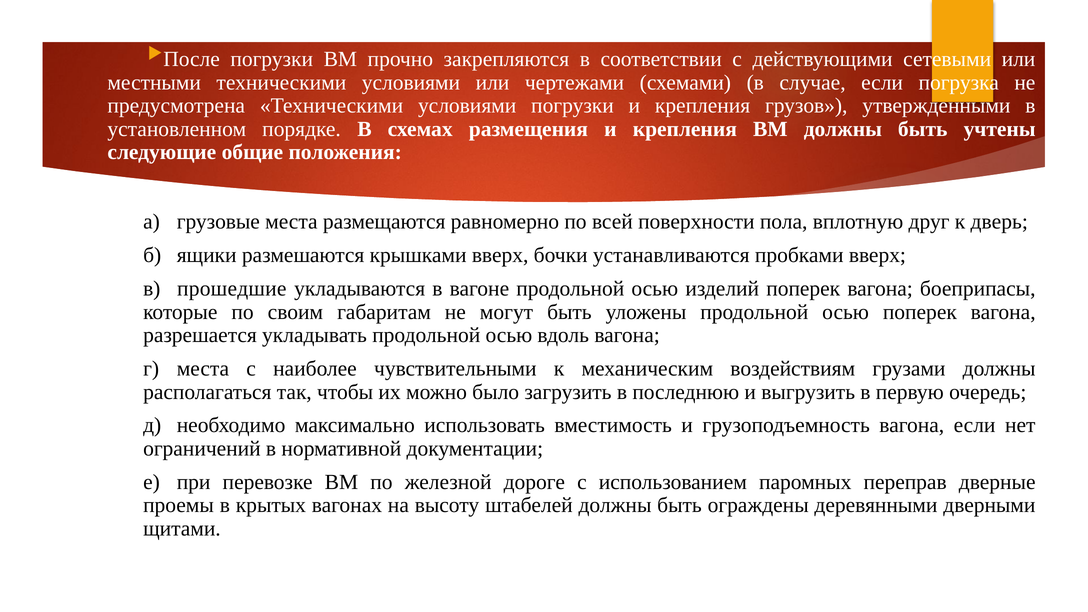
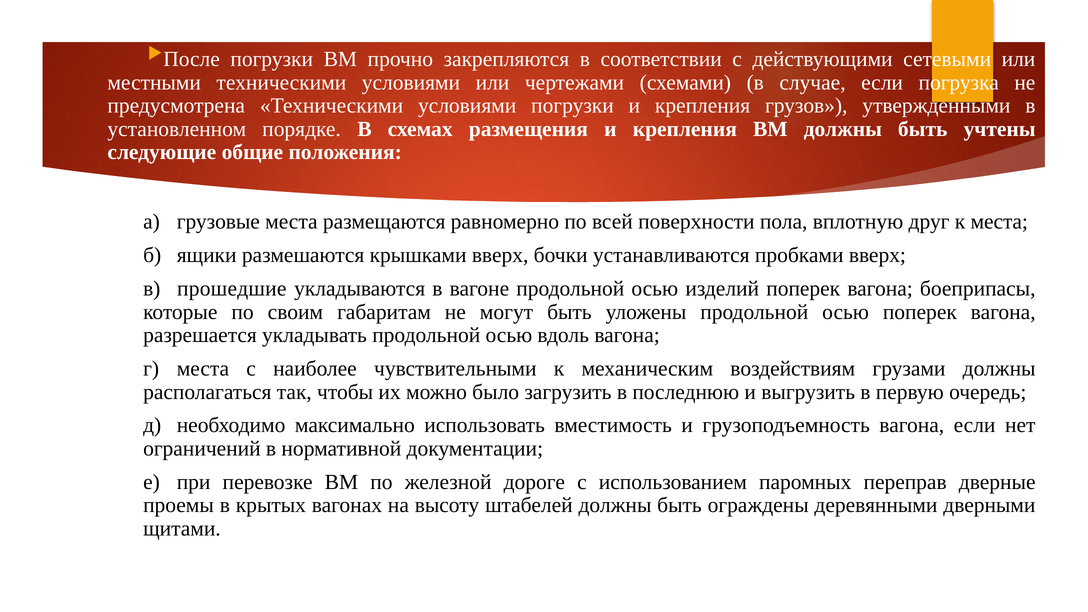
к дверь: дверь -> места
